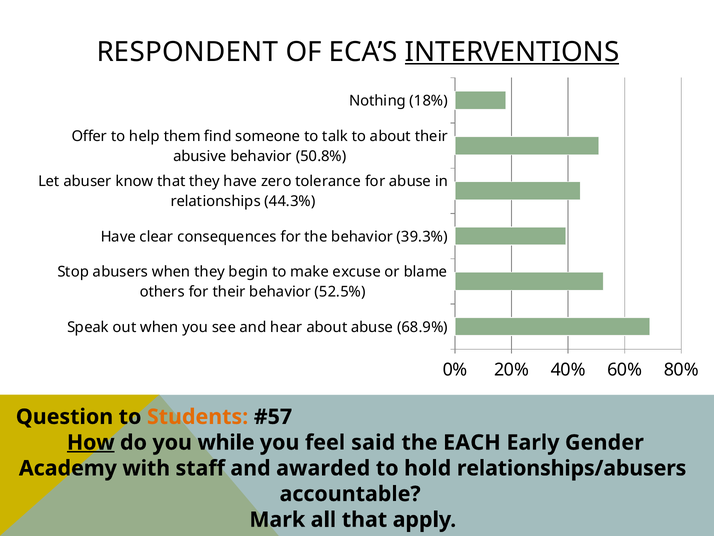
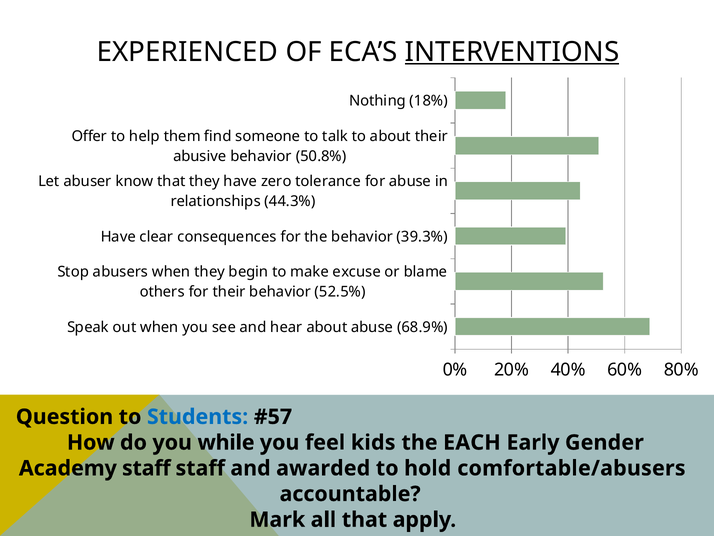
RESPONDENT: RESPONDENT -> EXPERIENCED
Students colour: orange -> blue
How underline: present -> none
said: said -> kids
Academy with: with -> staff
relationships/abusers: relationships/abusers -> comfortable/abusers
